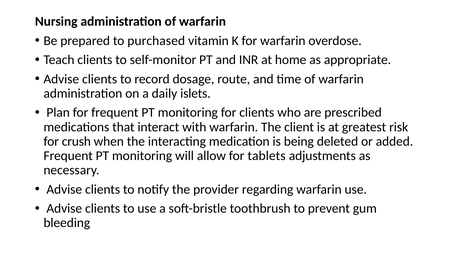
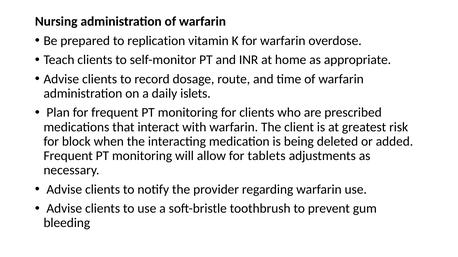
purchased: purchased -> replication
crush: crush -> block
